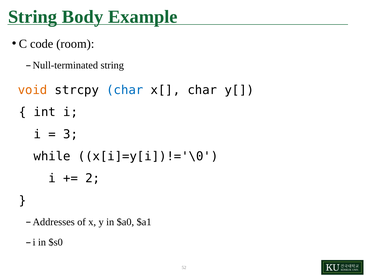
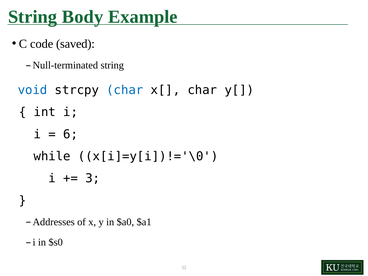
room: room -> saved
void colour: orange -> blue
3: 3 -> 6
2: 2 -> 3
